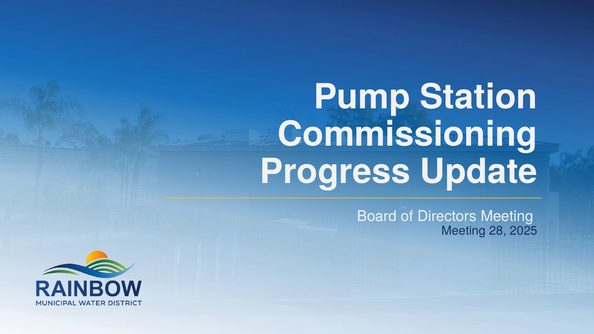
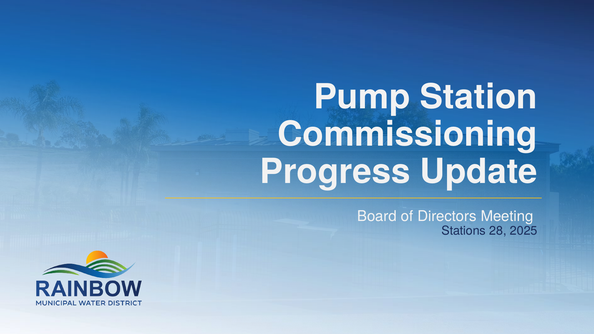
Meeting at (464, 231): Meeting -> Stations
